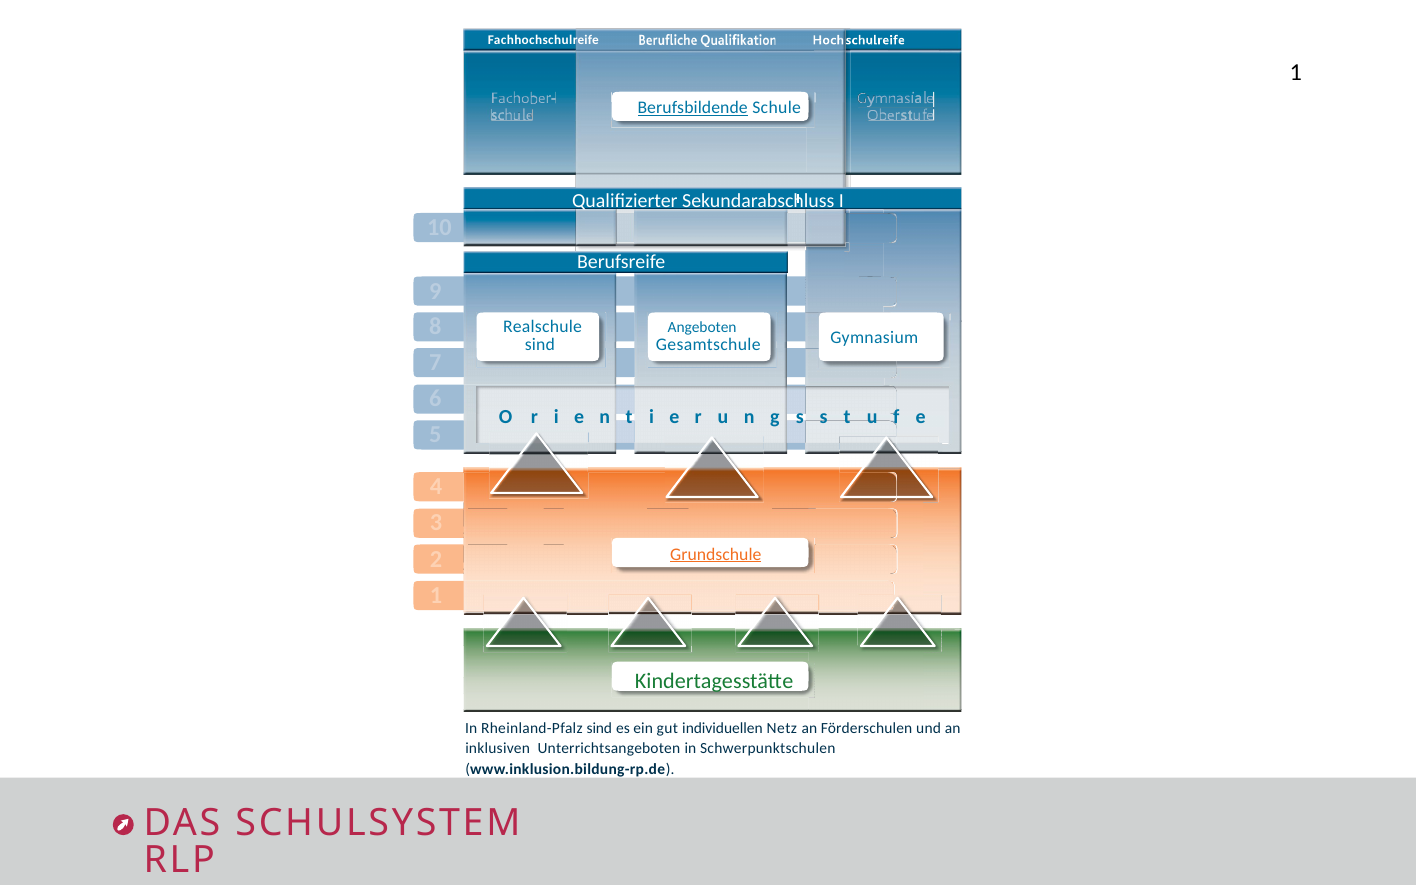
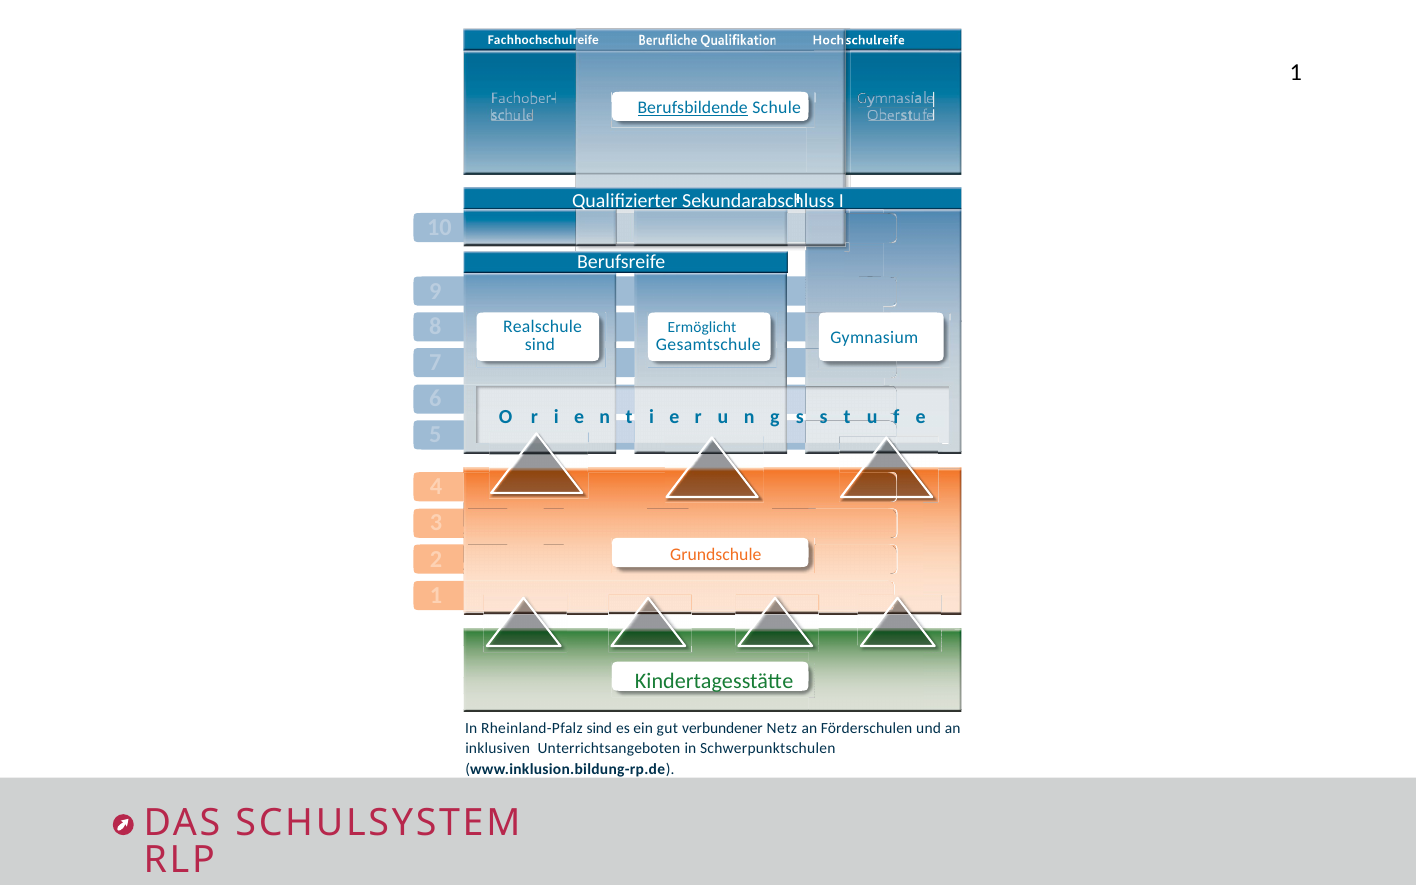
Angeboten: Angeboten -> Ermöglicht
Grundschule underline: present -> none
individuellen: individuellen -> verbundener
